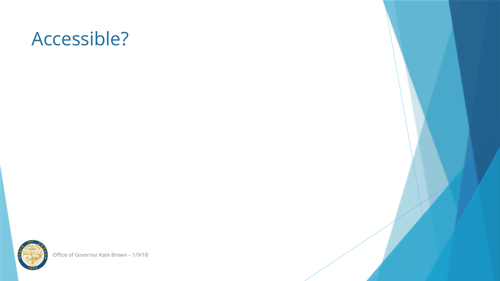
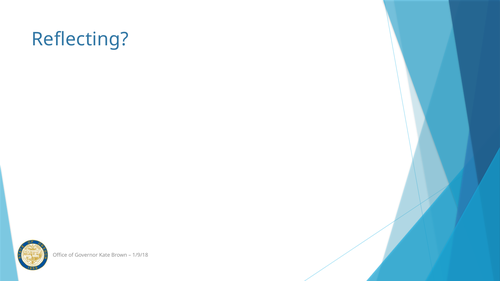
Accessible: Accessible -> Reflecting
